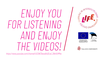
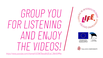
ENJOY at (33, 14): ENJOY -> GROUP
